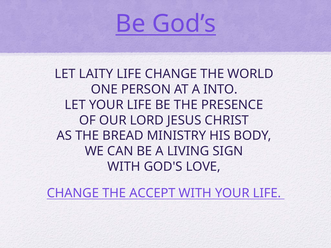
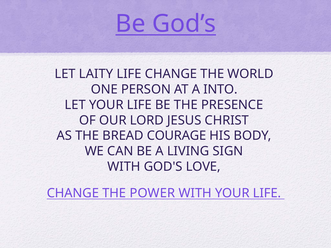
MINISTRY: MINISTRY -> COURAGE
ACCEPT: ACCEPT -> POWER
